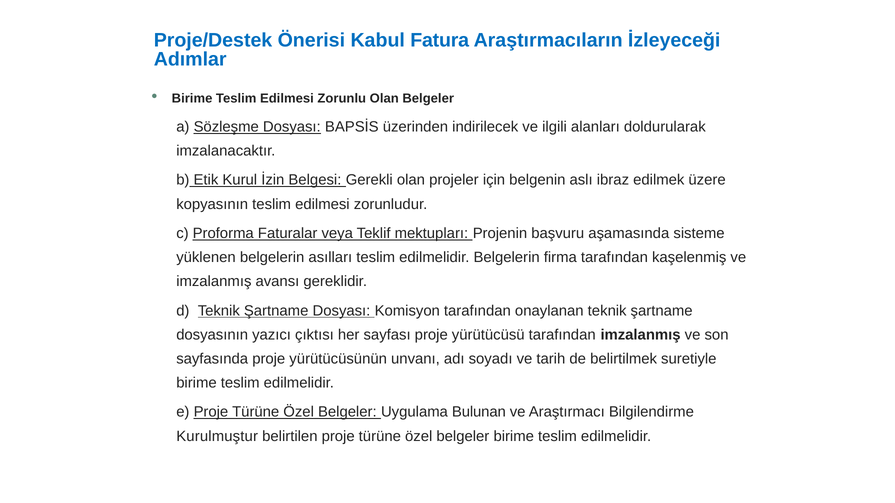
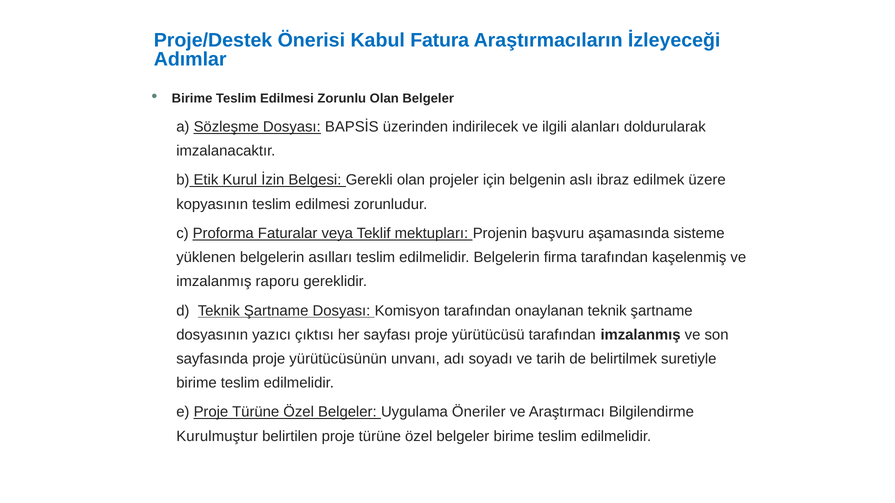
avansı: avansı -> raporu
Bulunan: Bulunan -> Öneriler
